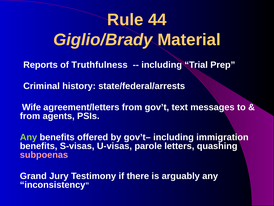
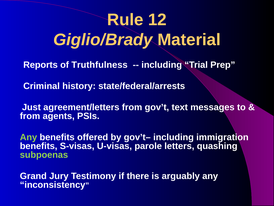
44: 44 -> 12
Wife: Wife -> Just
subpoenas colour: pink -> light green
